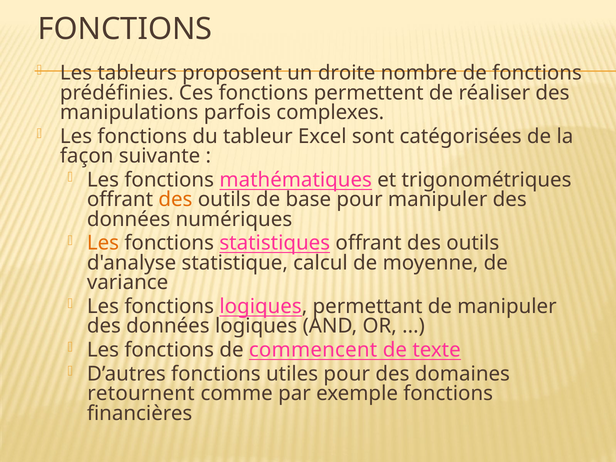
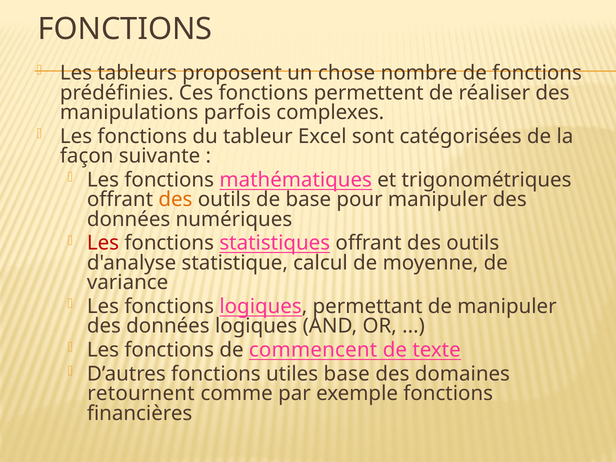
droite: droite -> chose
Les at (103, 243) colour: orange -> red
utiles pour: pour -> base
